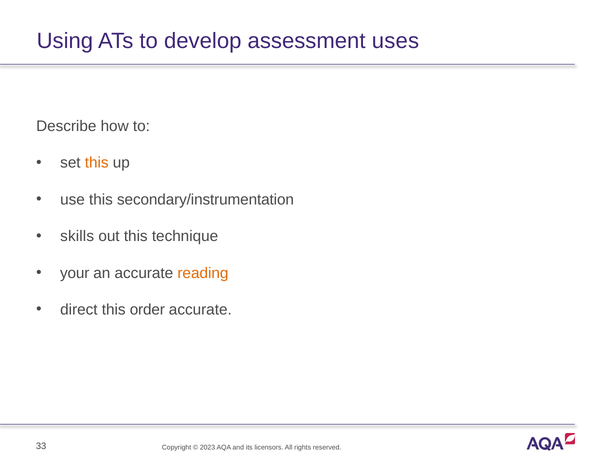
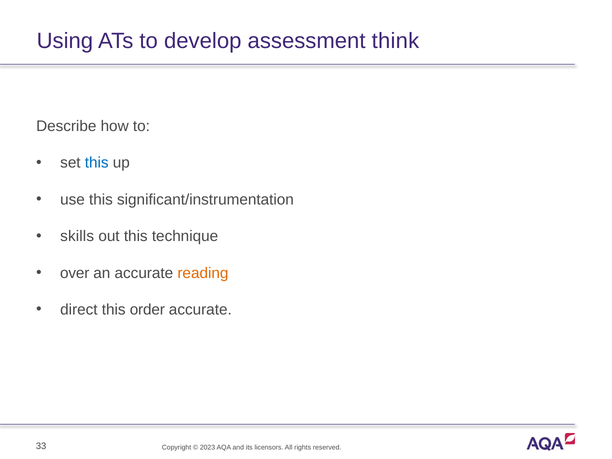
uses: uses -> think
this at (97, 163) colour: orange -> blue
secondary/instrumentation: secondary/instrumentation -> significant/instrumentation
your: your -> over
